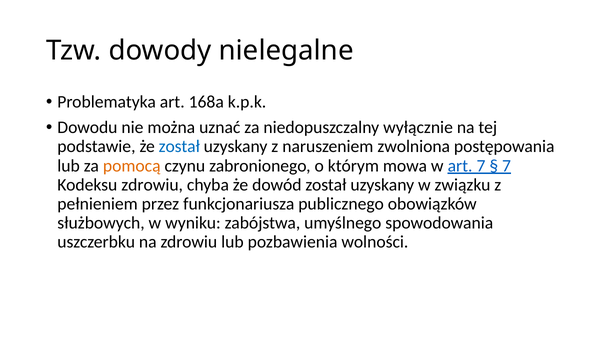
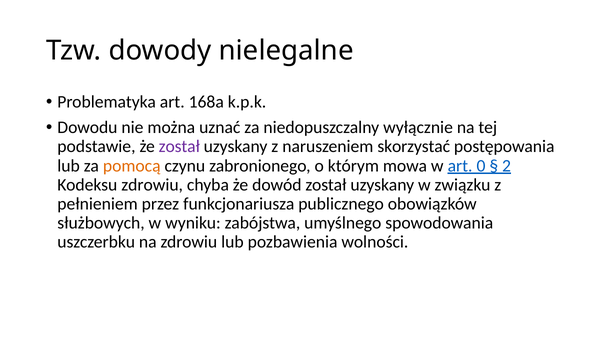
został at (179, 146) colour: blue -> purple
zwolniona: zwolniona -> skorzystać
art 7: 7 -> 0
7 at (507, 166): 7 -> 2
